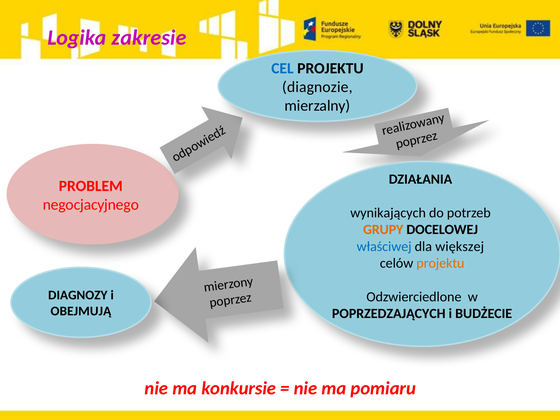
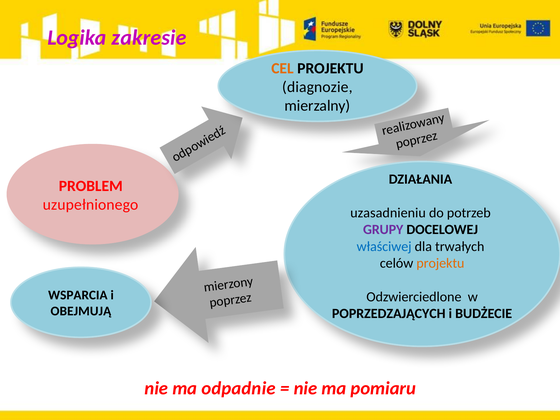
CEL colour: blue -> orange
negocjacyjnego: negocjacyjnego -> uzupełnionego
wynikających: wynikających -> uzasadnieniu
GRUPY colour: orange -> purple
większej: większej -> trwałych
DIAGNOZY: DIAGNOZY -> WSPARCIA
konkursie: konkursie -> odpadnie
